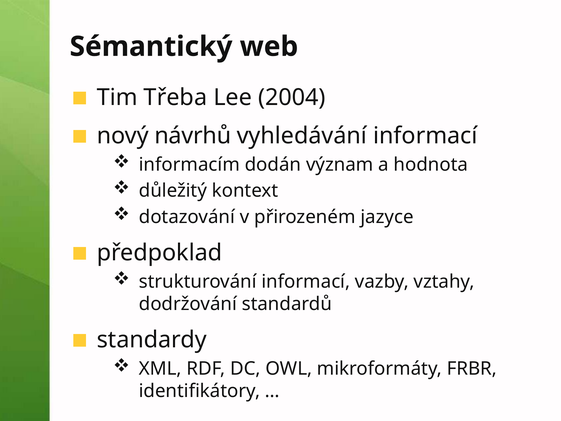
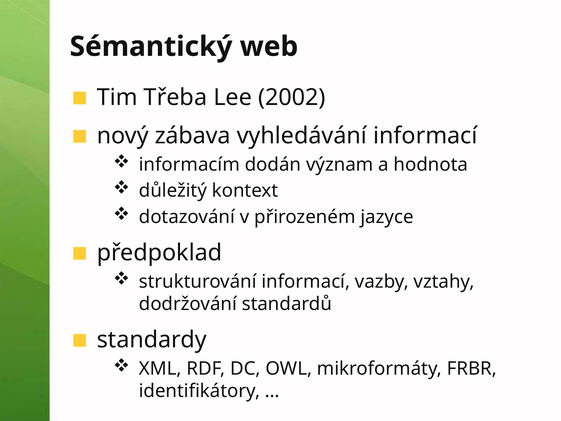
2004: 2004 -> 2002
návrhů: návrhů -> zábava
